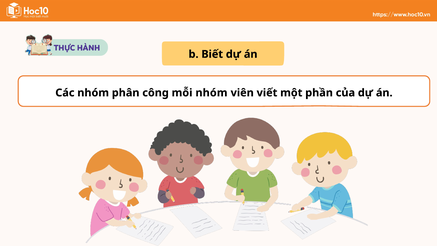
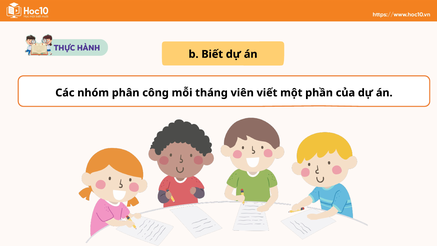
mỗi nhóm: nhóm -> tháng
